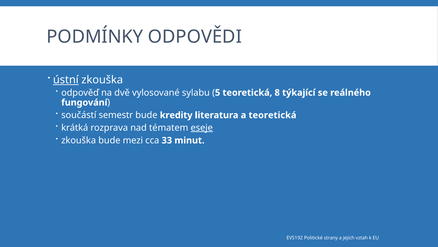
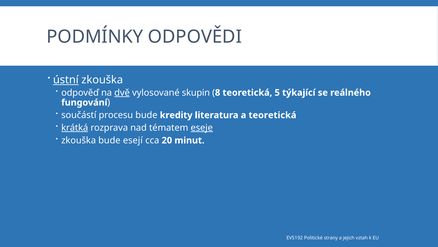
dvě underline: none -> present
sylabu: sylabu -> skupin
5: 5 -> 8
8: 8 -> 5
semestr: semestr -> procesu
krátká underline: none -> present
mezi: mezi -> esejí
33: 33 -> 20
